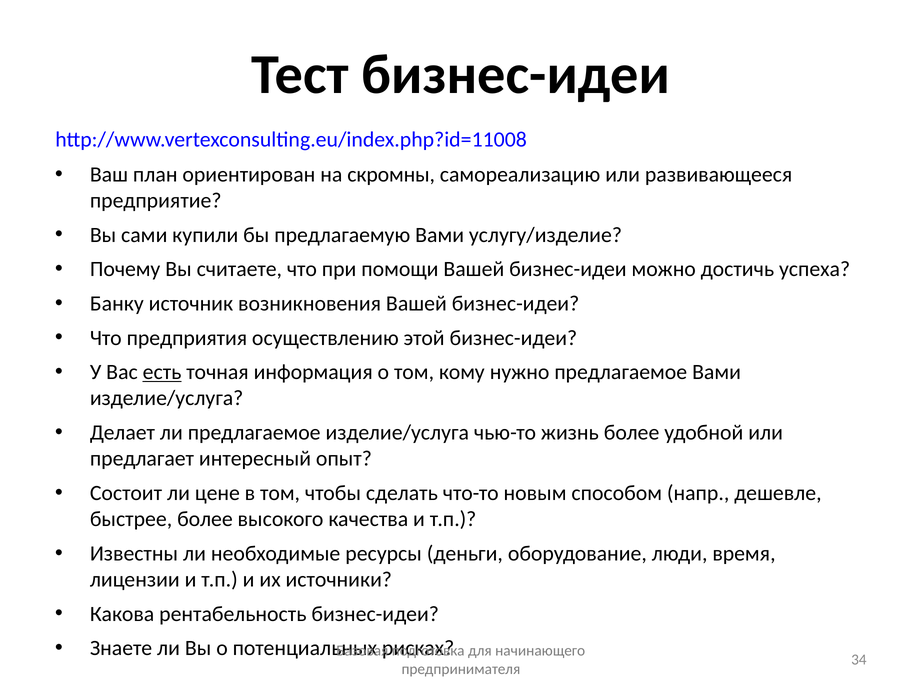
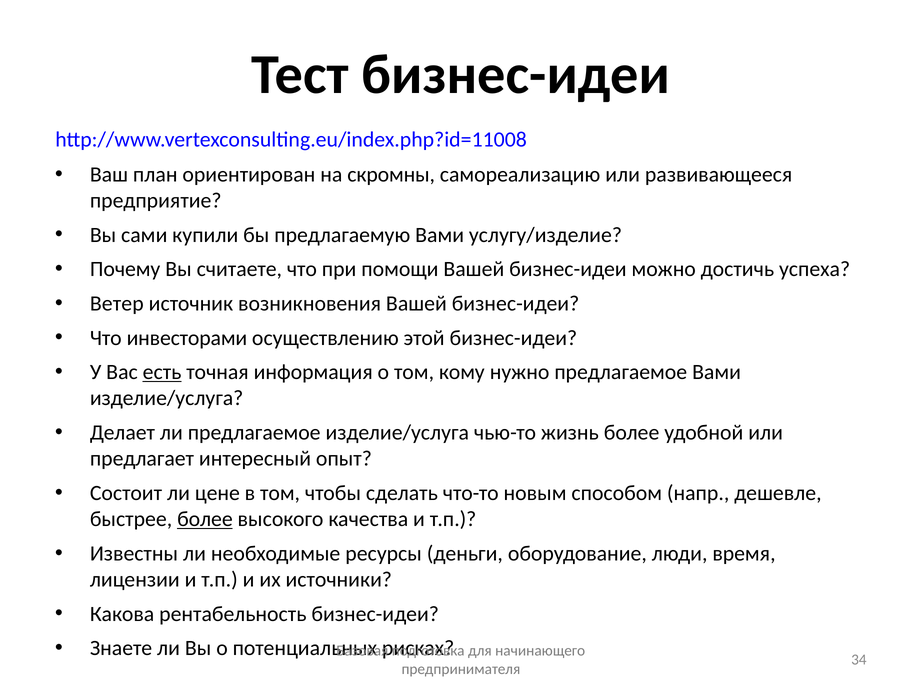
Банку: Банку -> Ветер
предприятия: предприятия -> инвесторами
более at (205, 520) underline: none -> present
